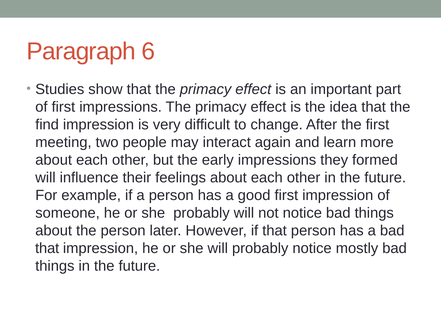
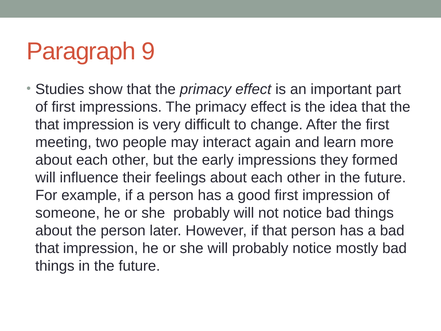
6: 6 -> 9
find at (47, 125): find -> that
